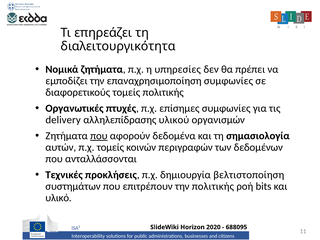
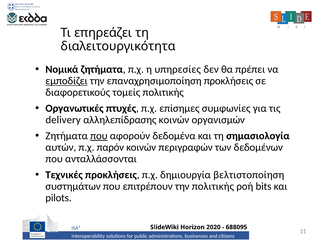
εμποδίζει underline: none -> present
επαναχρησιμοποίηση συμφωνίες: συμφωνίες -> προκλήσεις
αλληλεπίδρασης υλικού: υλικού -> κοινών
π.χ τομείς: τομείς -> παρόν
υλικό: υλικό -> pilots
